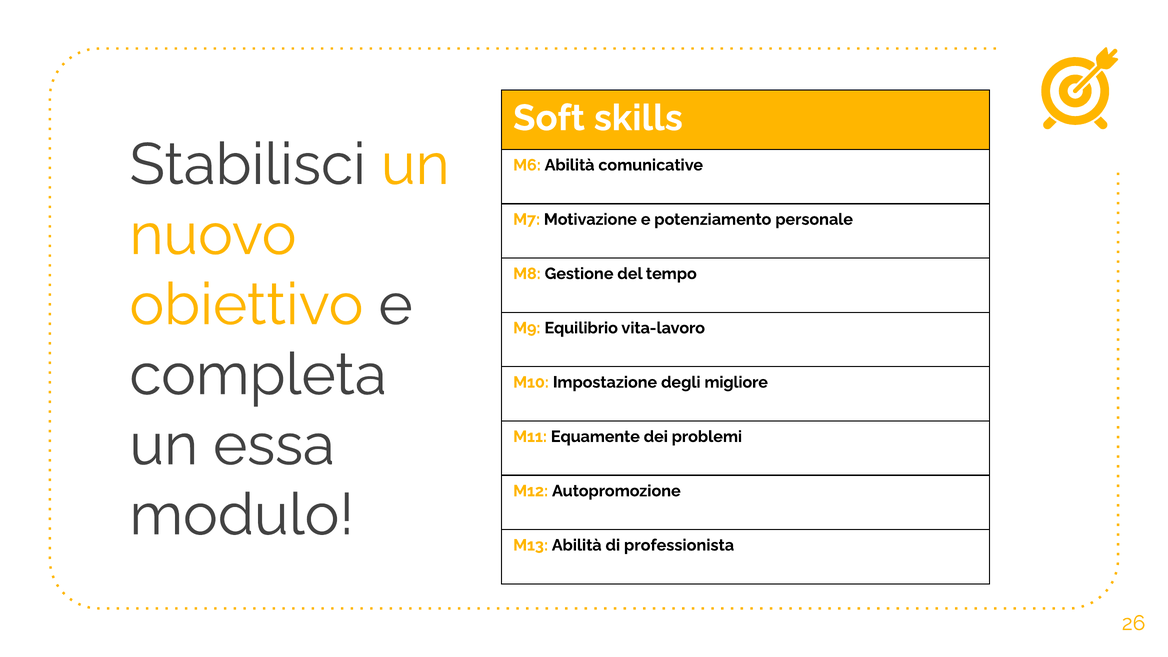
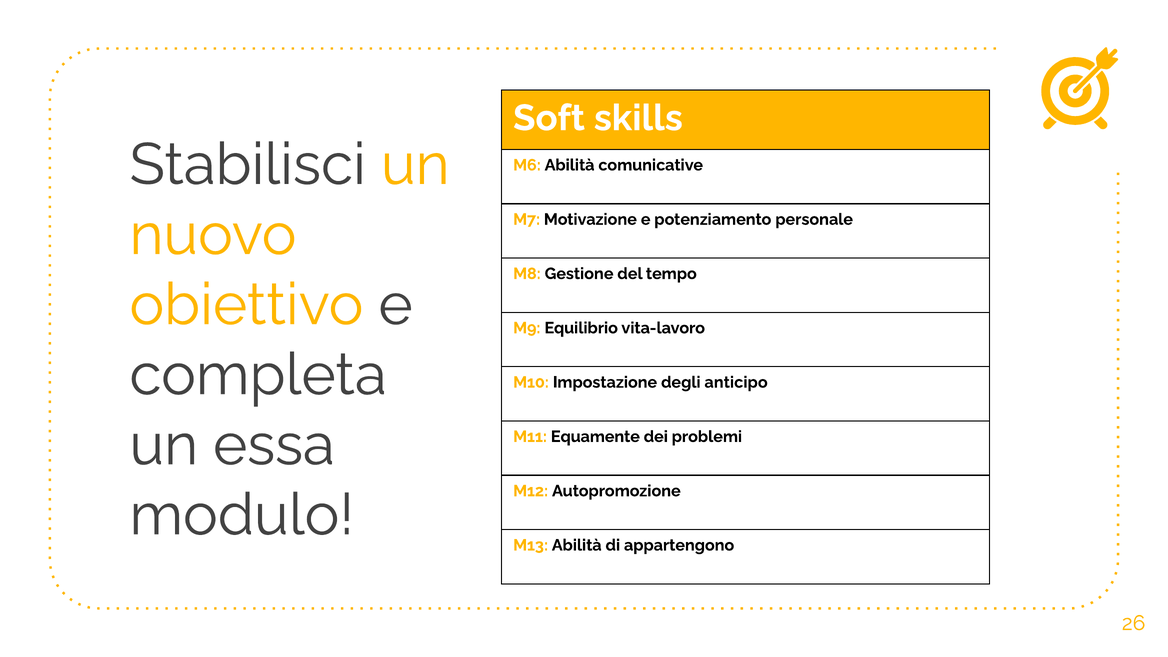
migliore: migliore -> anticipo
professionista: professionista -> appartengono
